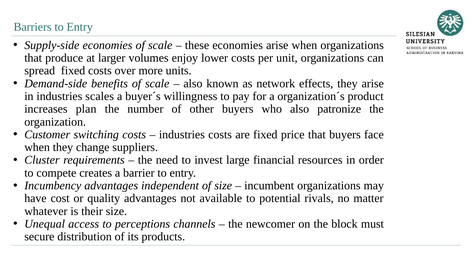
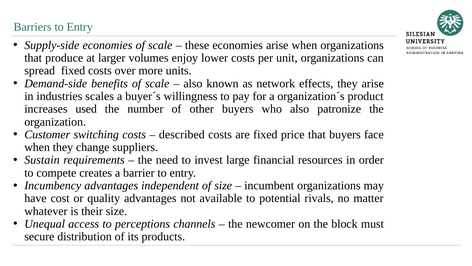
plan: plan -> used
industries at (182, 134): industries -> described
Cluster: Cluster -> Sustain
